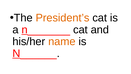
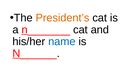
name colour: orange -> blue
